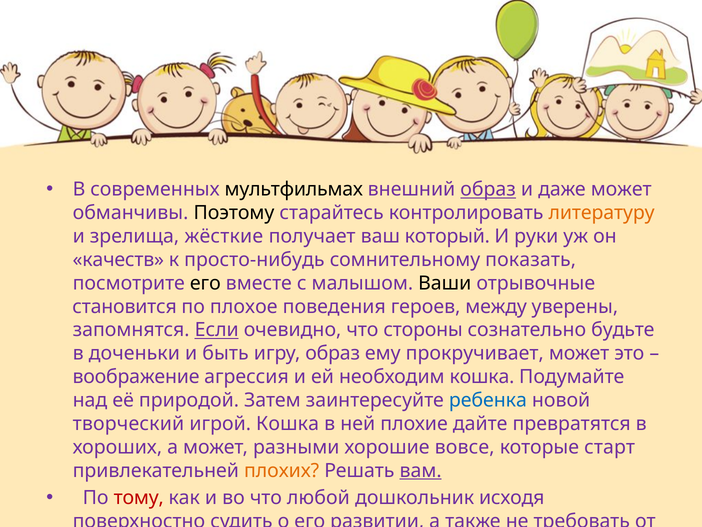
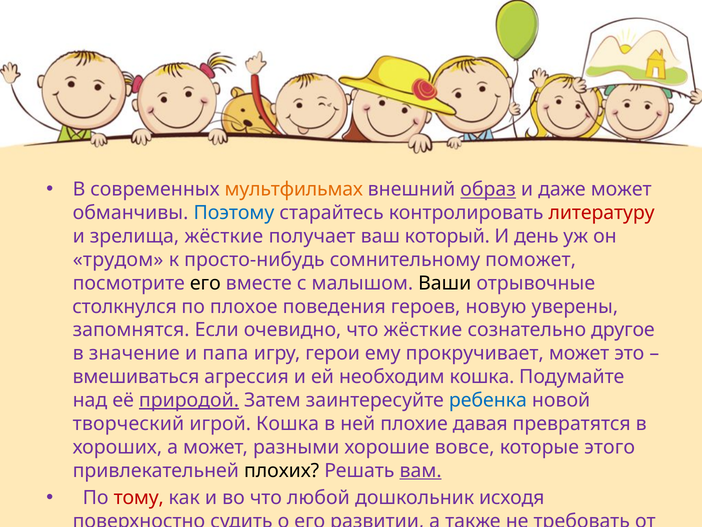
мультфильмах colour: black -> orange
Поэтому colour: black -> blue
литературу colour: orange -> red
руки: руки -> день
качеств: качеств -> трудом
показать: показать -> поможет
становится: становится -> столкнулся
между: между -> новую
Если underline: present -> none
что стороны: стороны -> жёсткие
будьте: будьте -> другое
доченьки: доченьки -> значение
быть: быть -> папа
игру образ: образ -> герои
воображение: воображение -> вмешиваться
природой underline: none -> present
дайте: дайте -> давая
старт: старт -> этого
плохих colour: orange -> black
